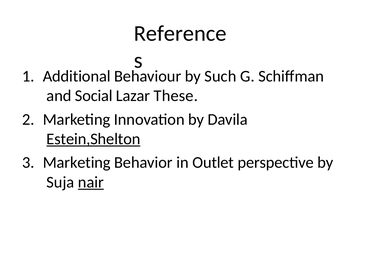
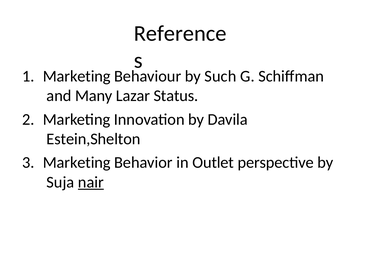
Additional at (77, 76): Additional -> Marketing
Social: Social -> Many
These: These -> Status
Estein,Shelton underline: present -> none
